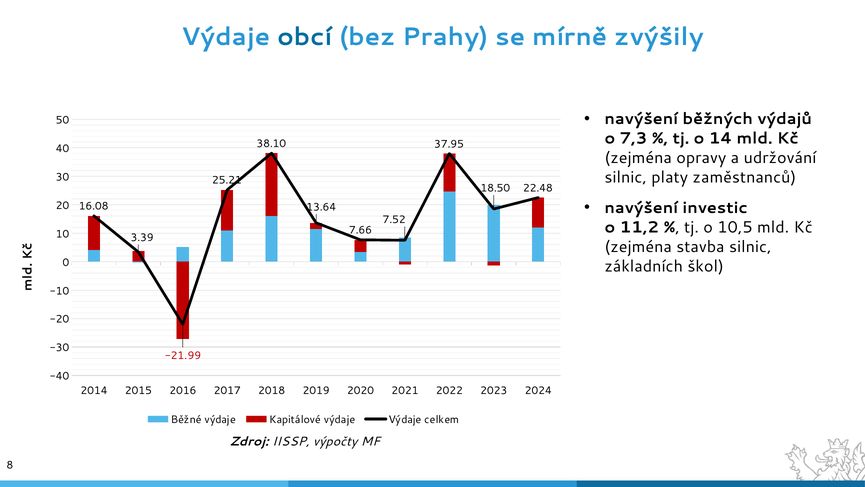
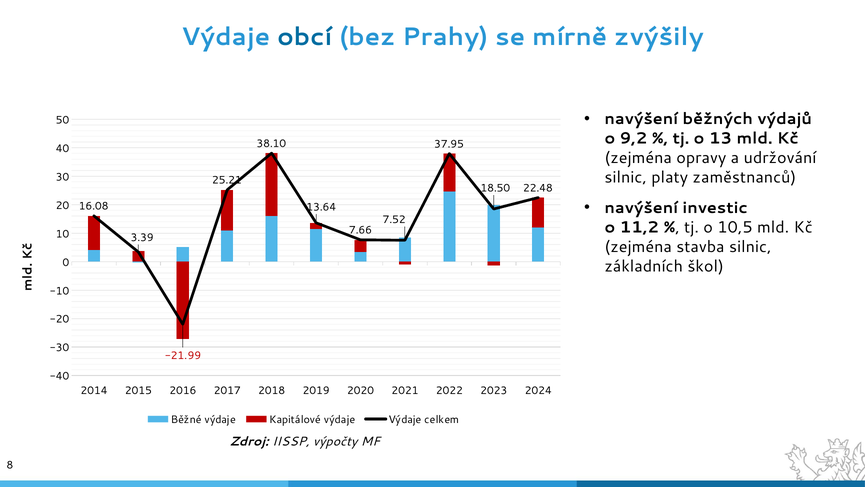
7,3: 7,3 -> 9,2
14: 14 -> 13
